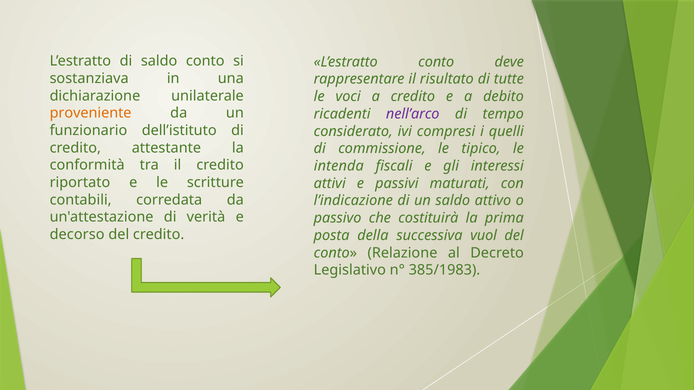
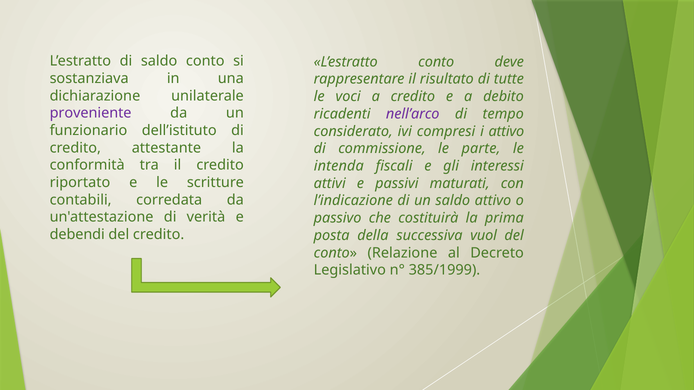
proveniente colour: orange -> purple
i quelli: quelli -> attivo
tipico: tipico -> parte
decorso: decorso -> debendi
385/1983: 385/1983 -> 385/1999
